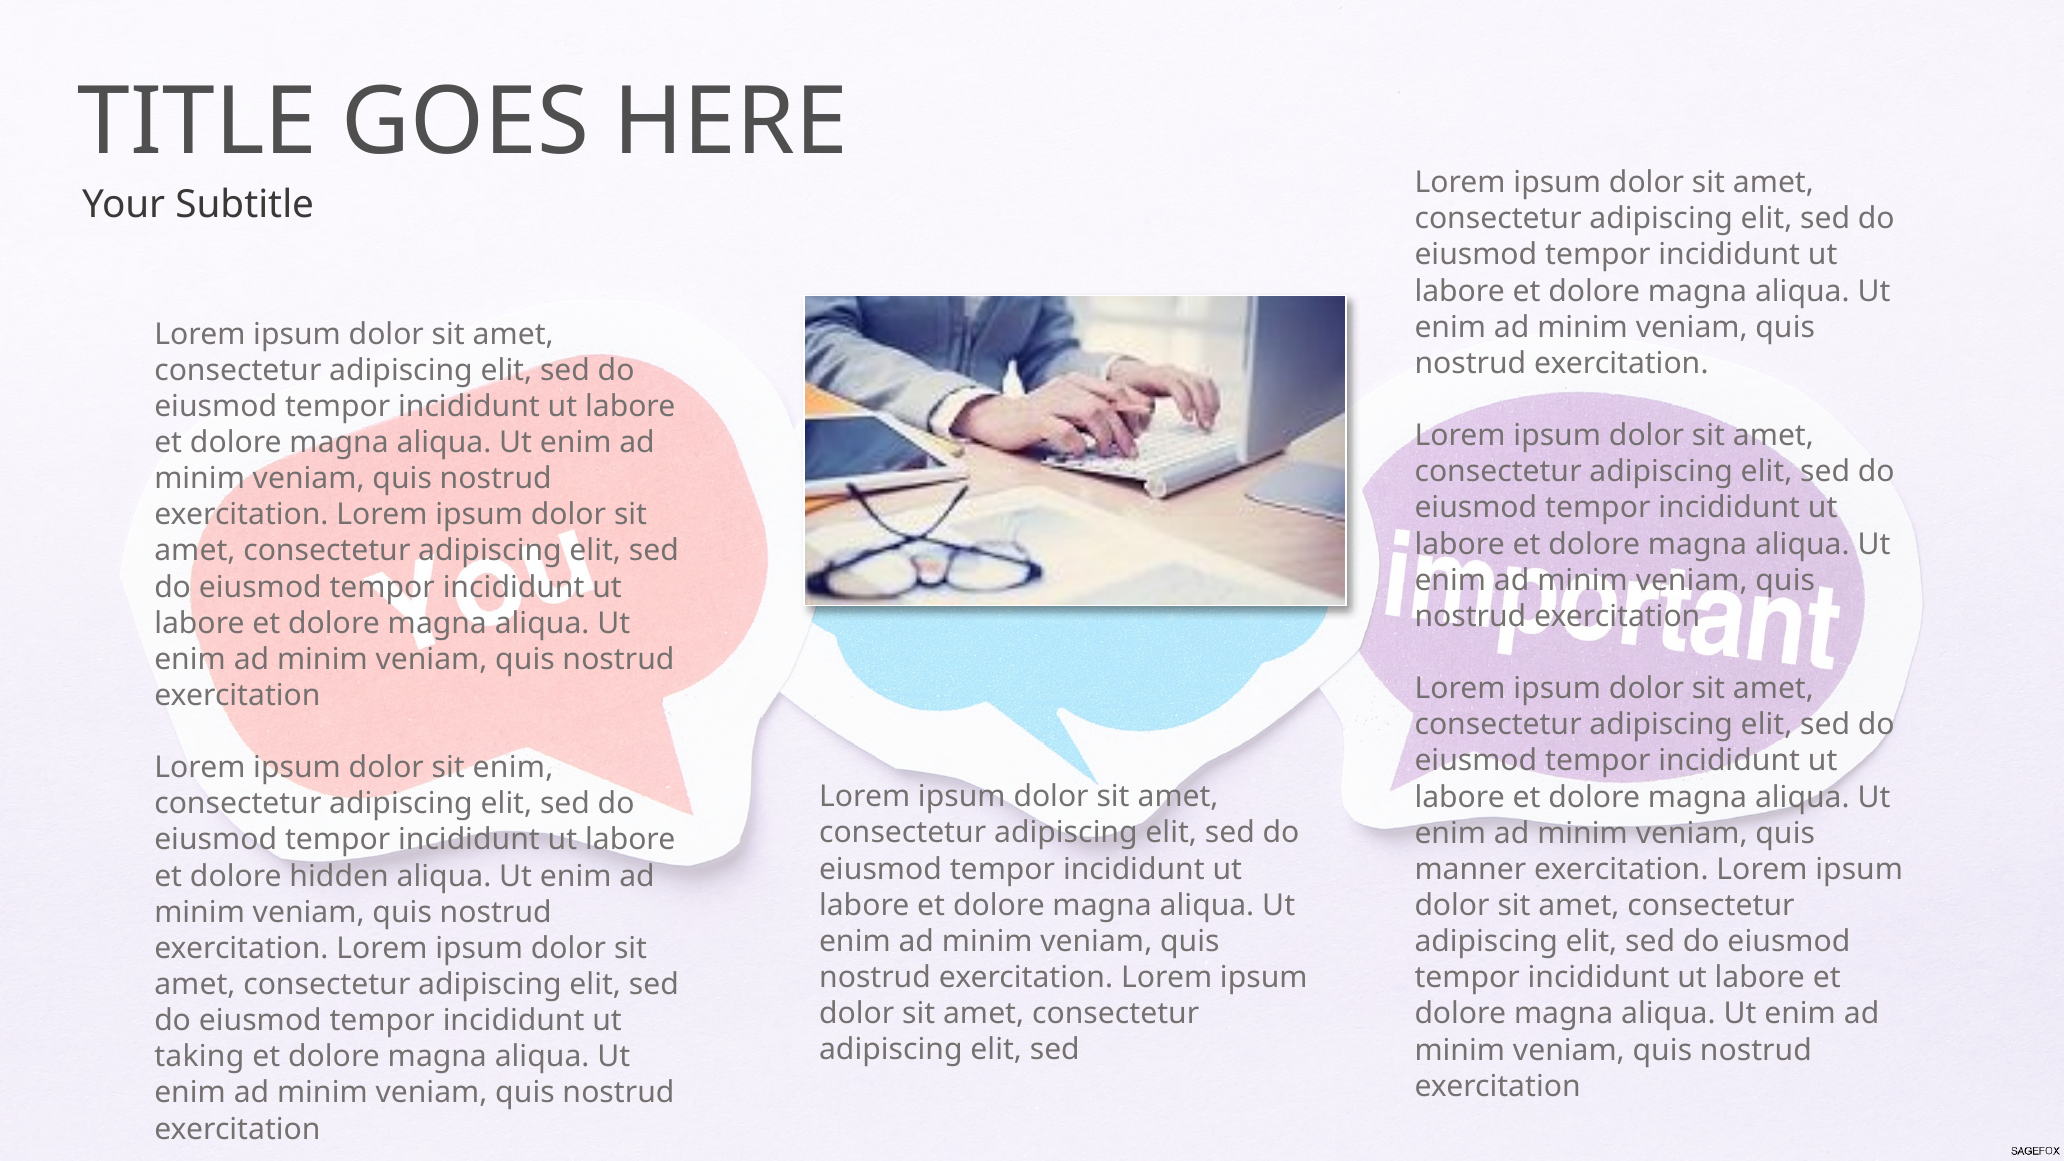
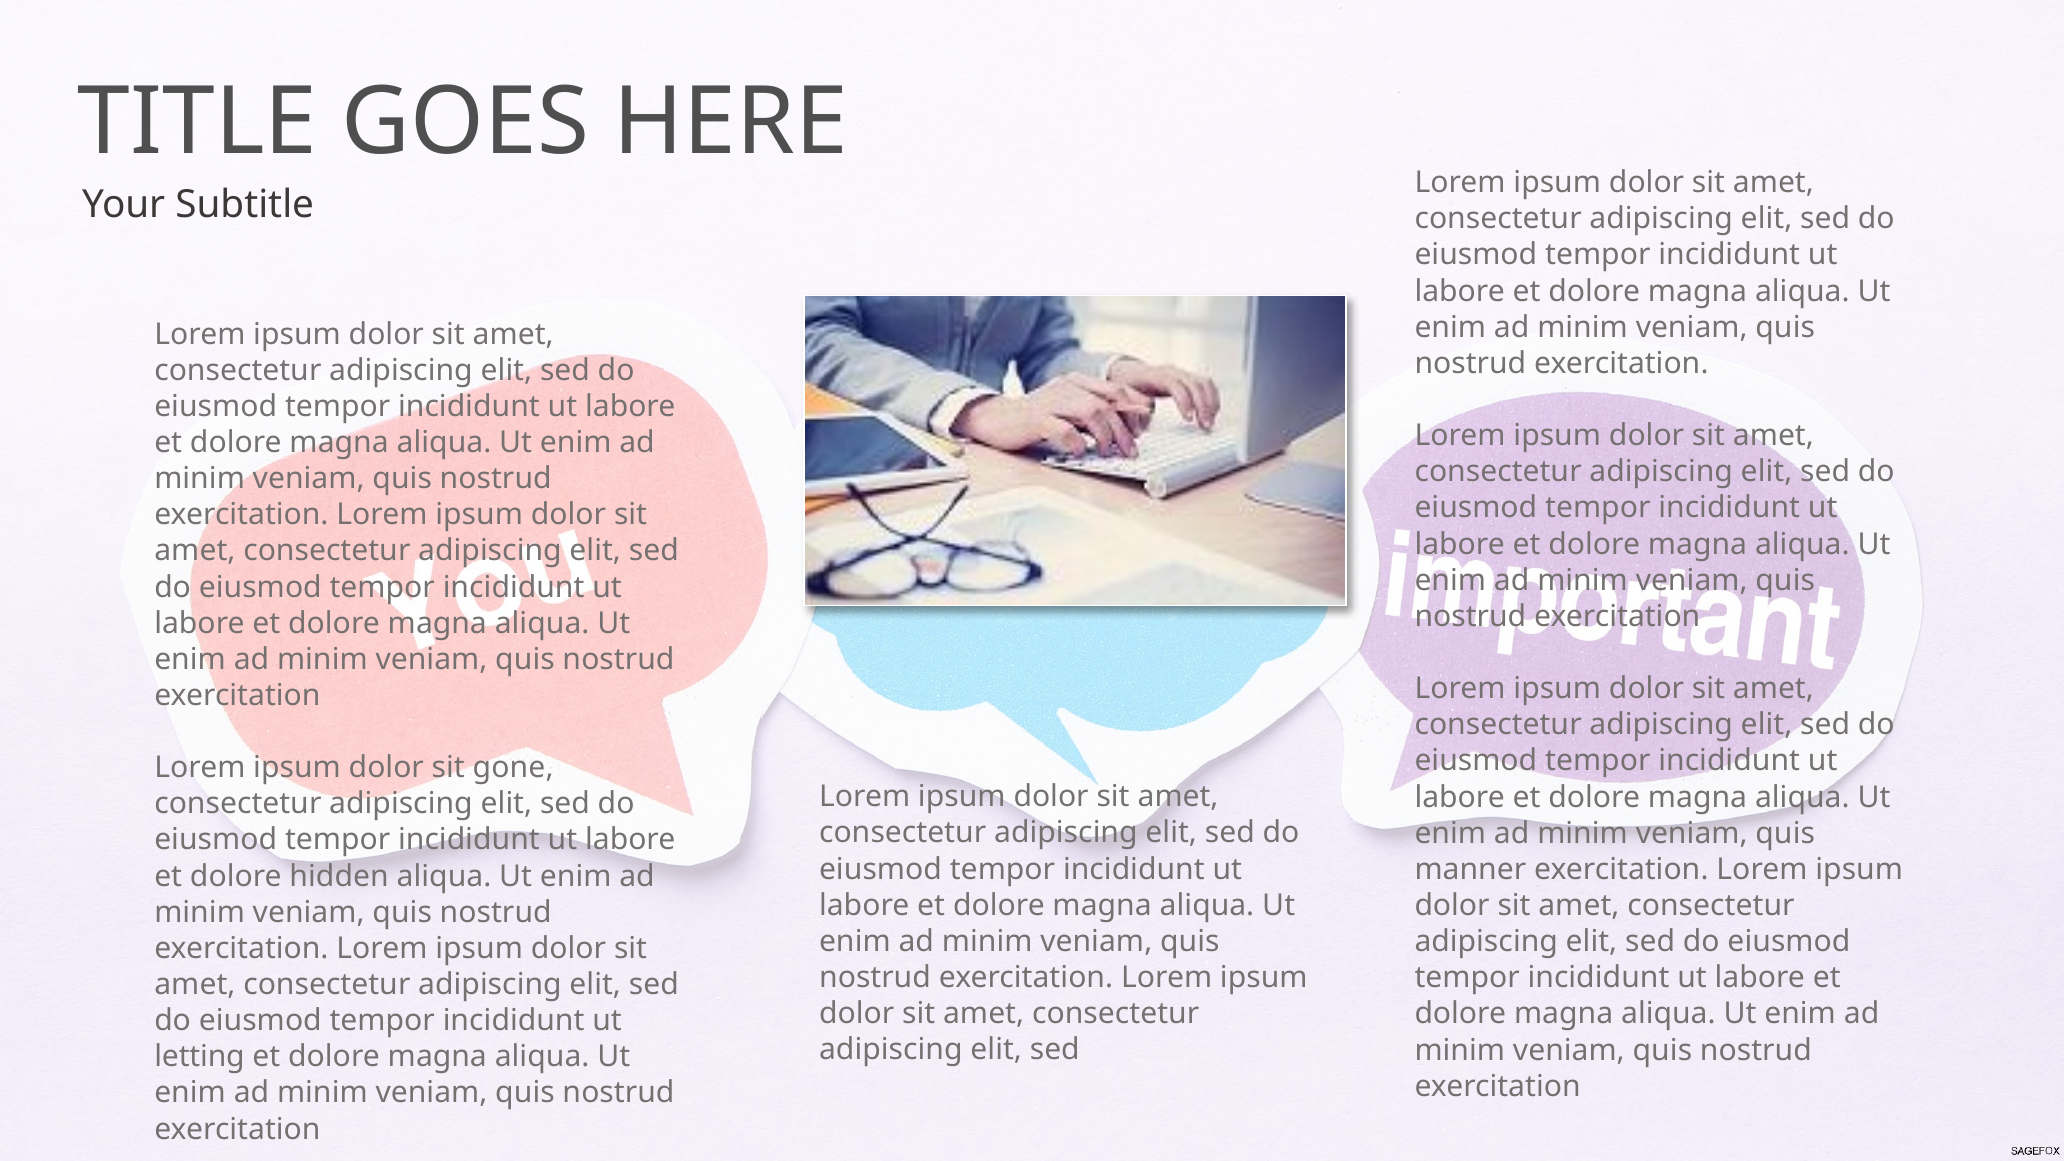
sit enim: enim -> gone
taking: taking -> letting
